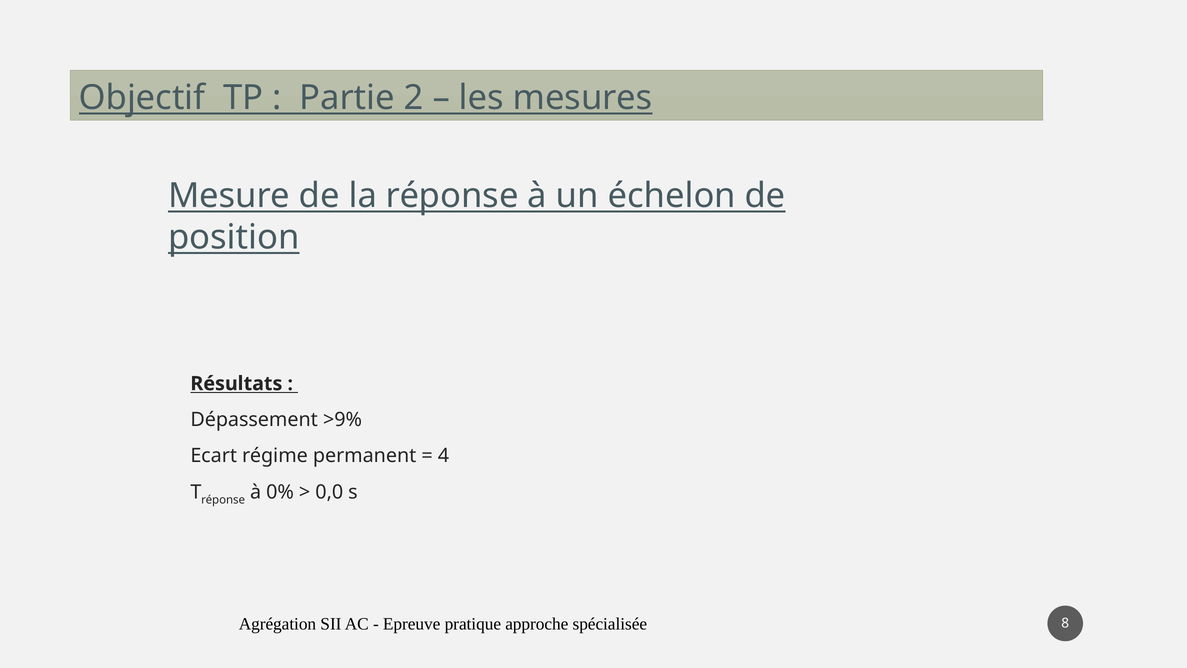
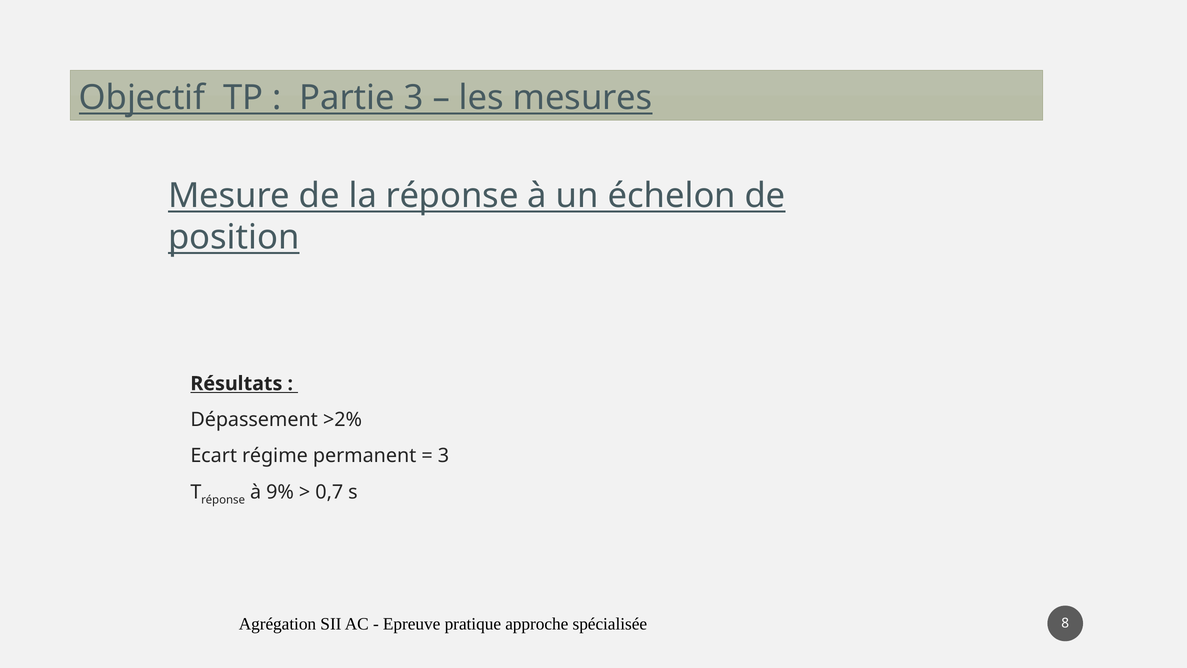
Partie 2: 2 -> 3
>9%: >9% -> >2%
4 at (444, 456): 4 -> 3
0%: 0% -> 9%
0,0: 0,0 -> 0,7
